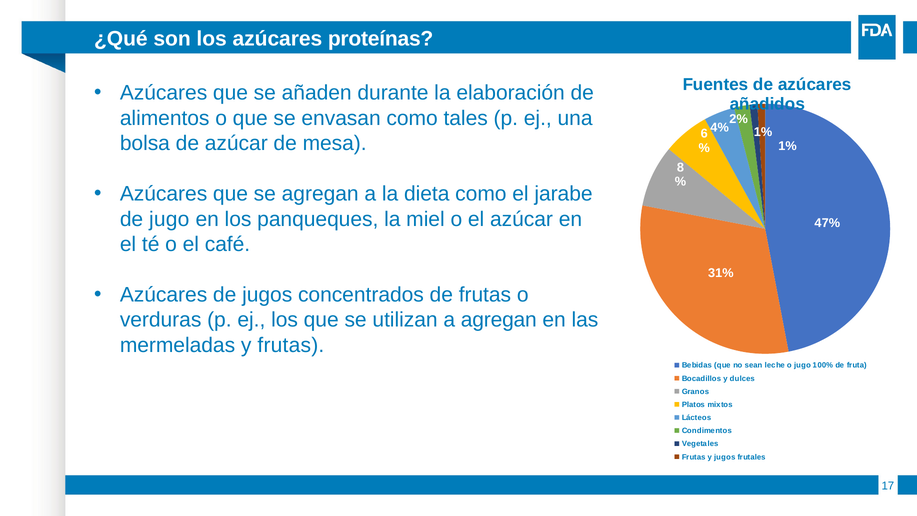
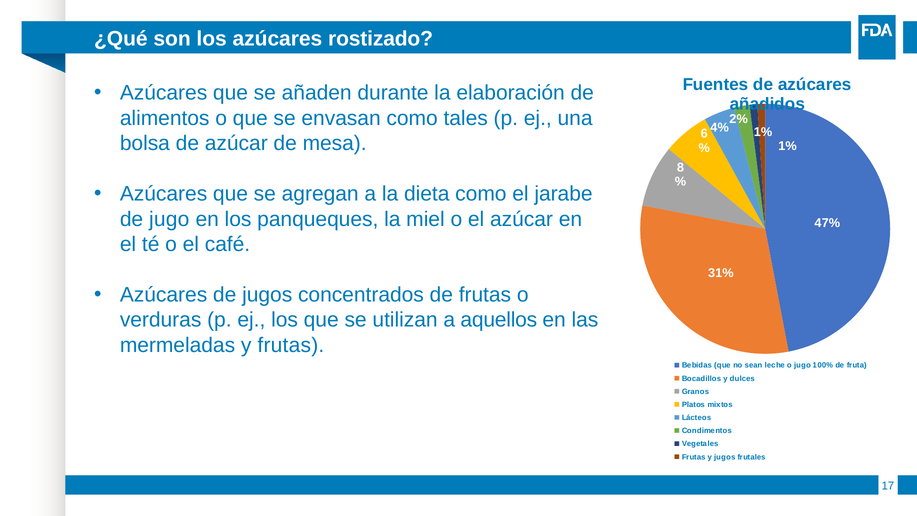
proteínas: proteínas -> rostizado
a agregan: agregan -> aquellos
